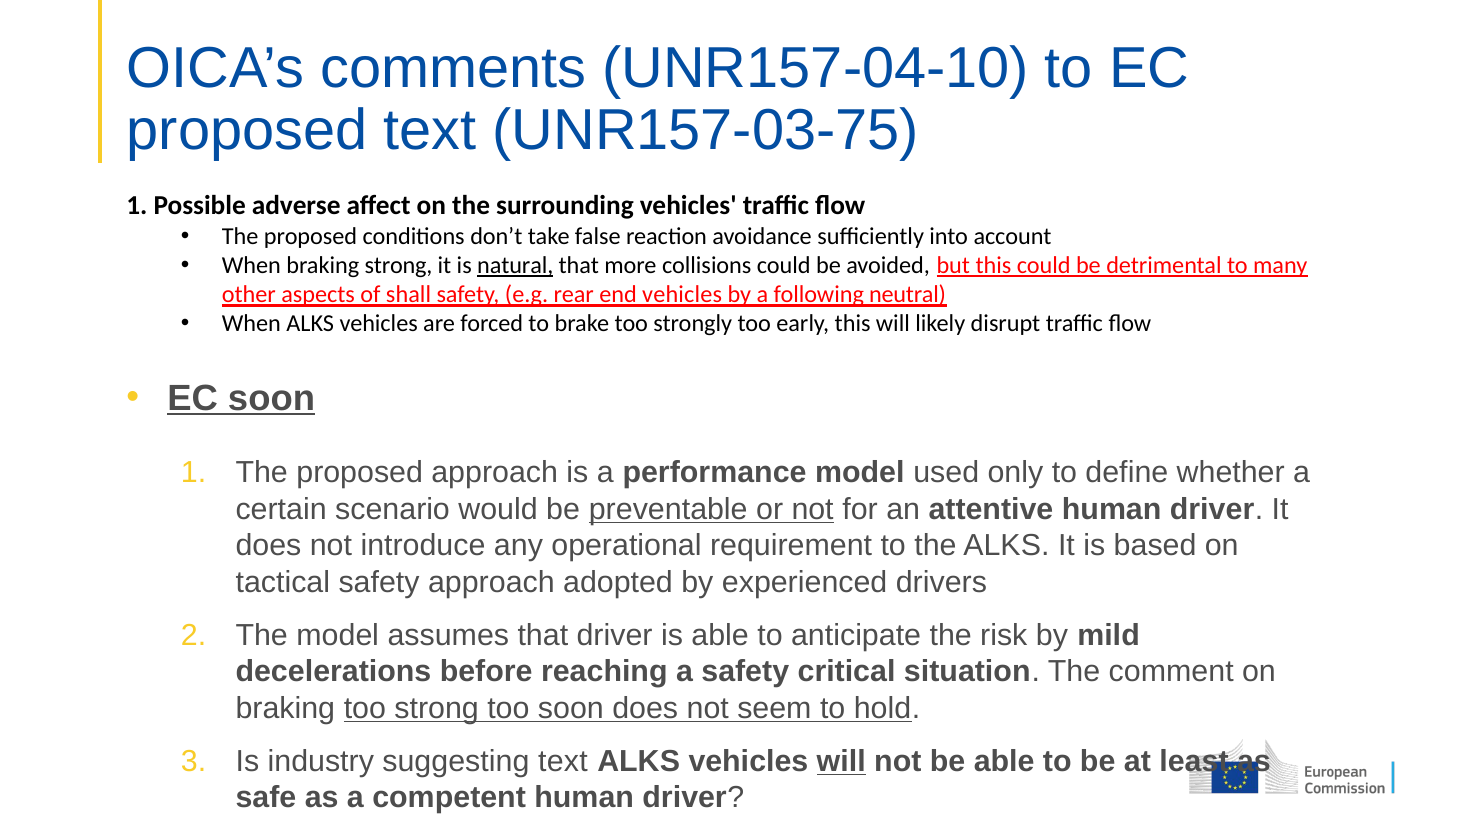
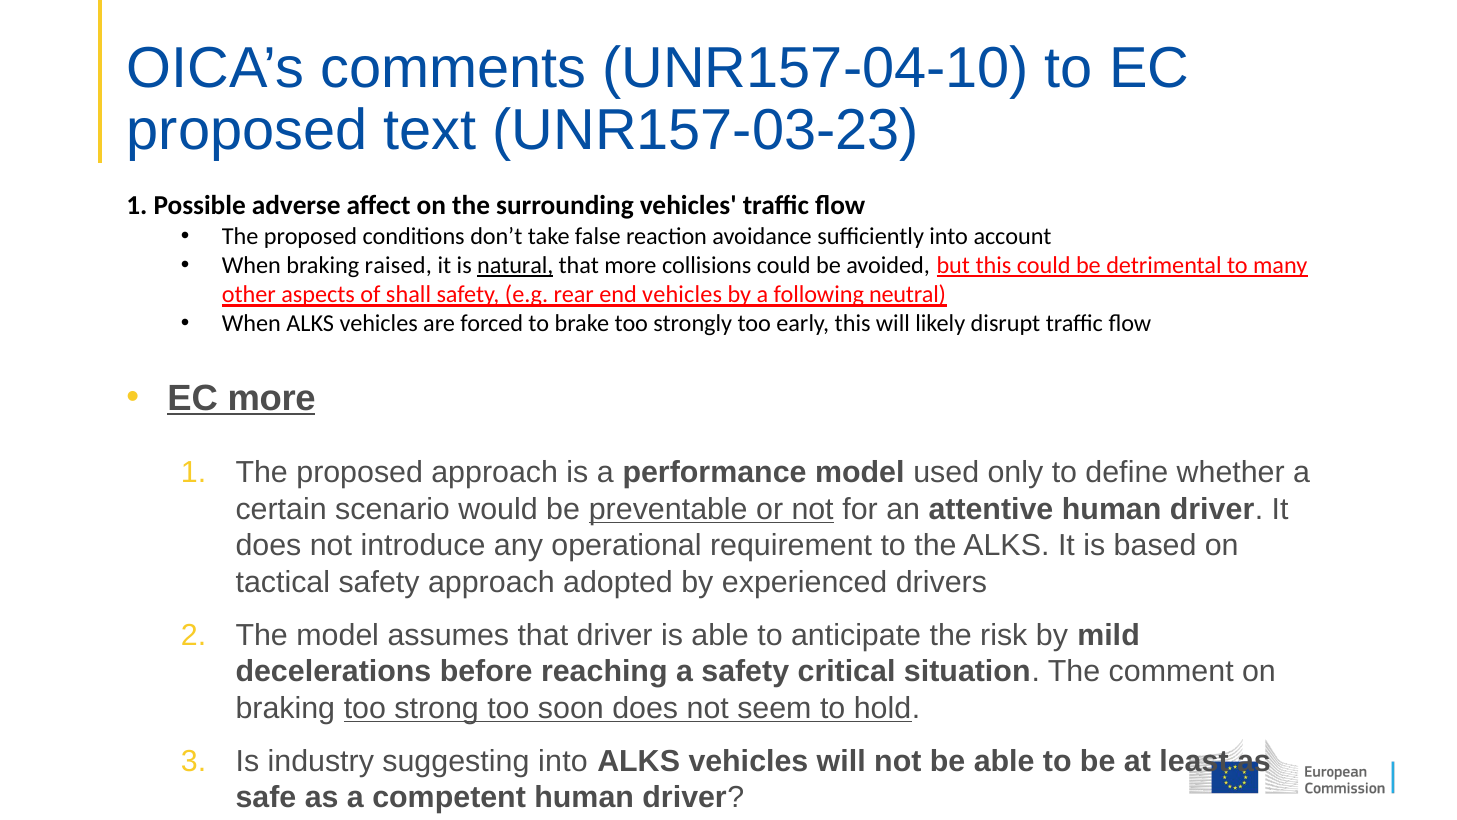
UNR157-03-75: UNR157-03-75 -> UNR157-03-23
braking strong: strong -> raised
EC soon: soon -> more
suggesting text: text -> into
will at (841, 761) underline: present -> none
